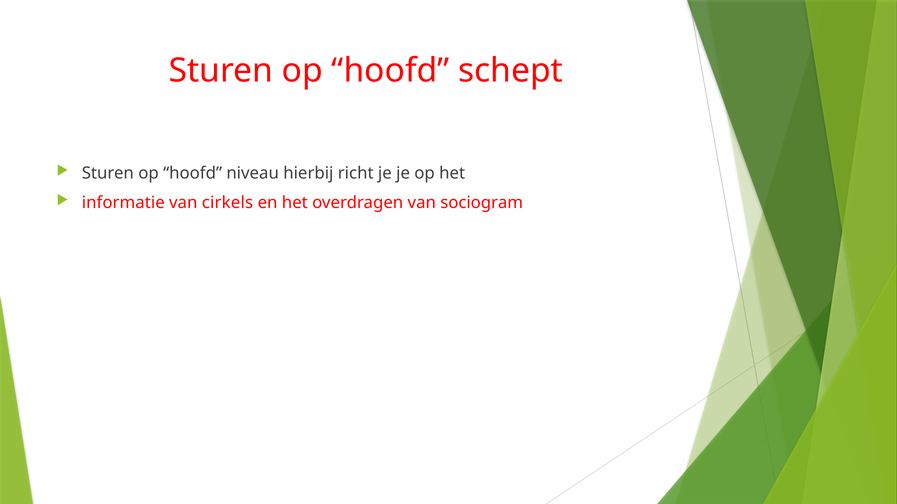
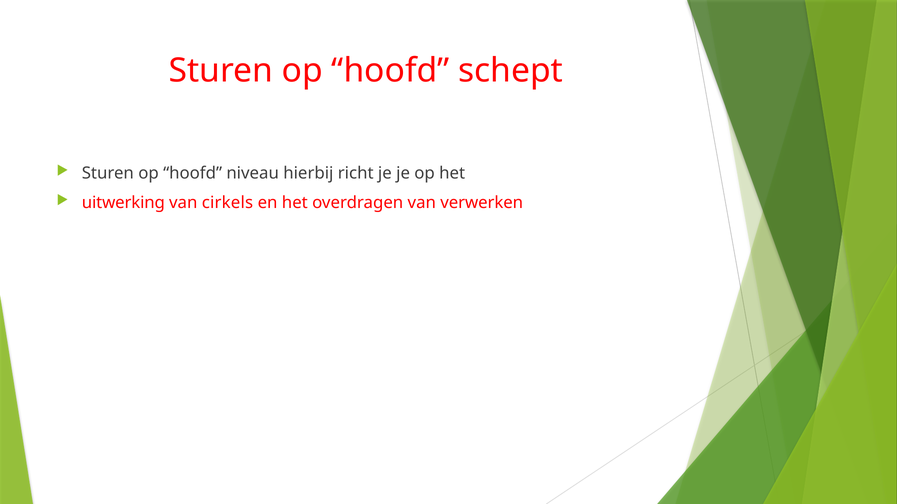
informatie: informatie -> uitwerking
sociogram: sociogram -> verwerken
